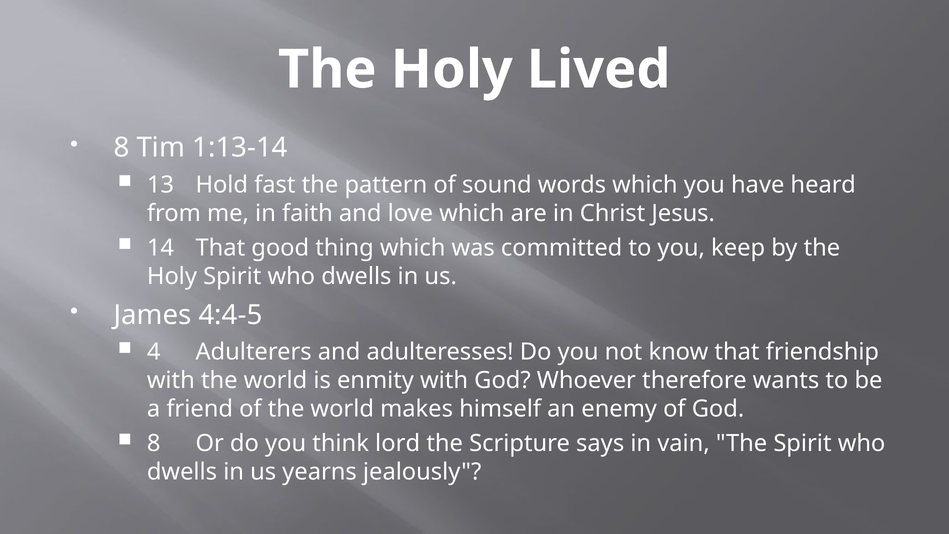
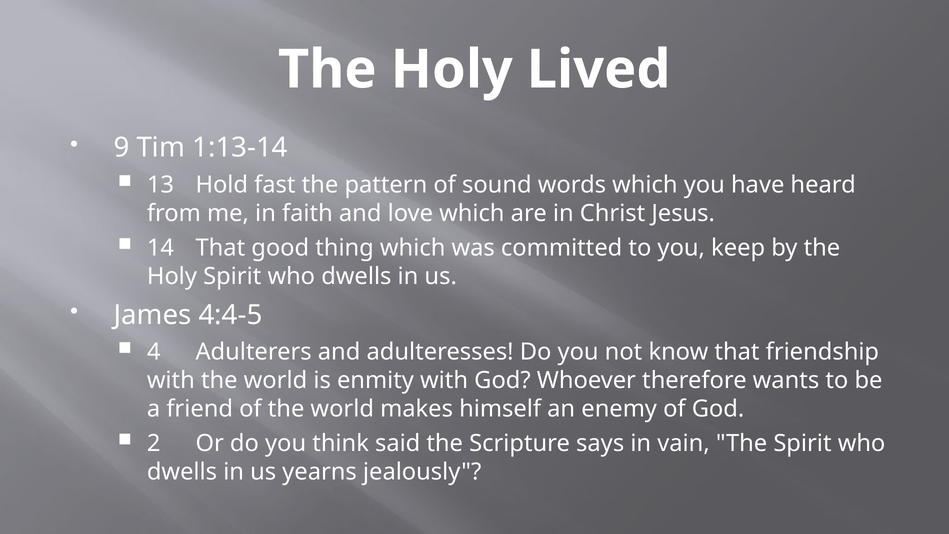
8 at (122, 148): 8 -> 9
8 at (154, 444): 8 -> 2
lord: lord -> said
